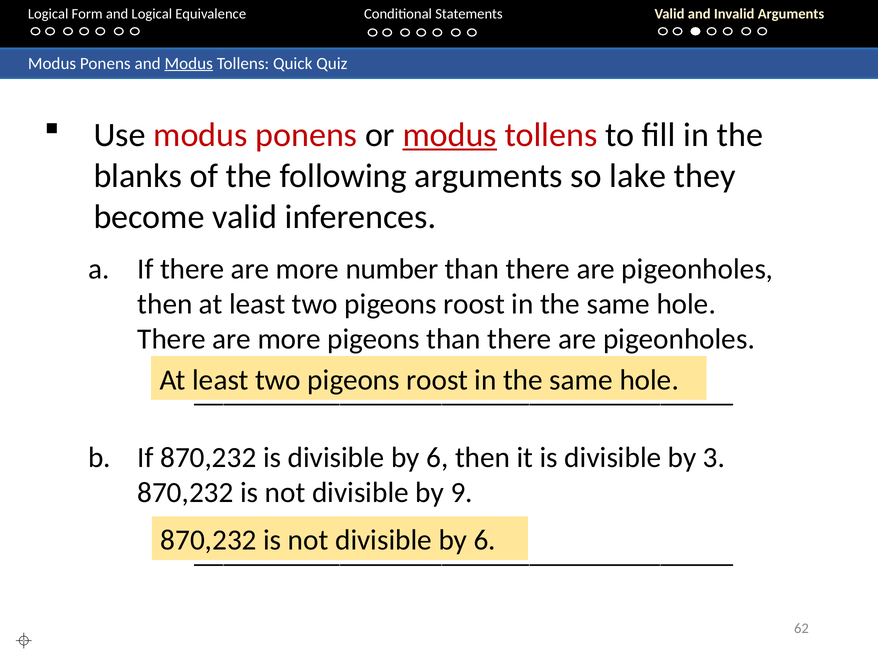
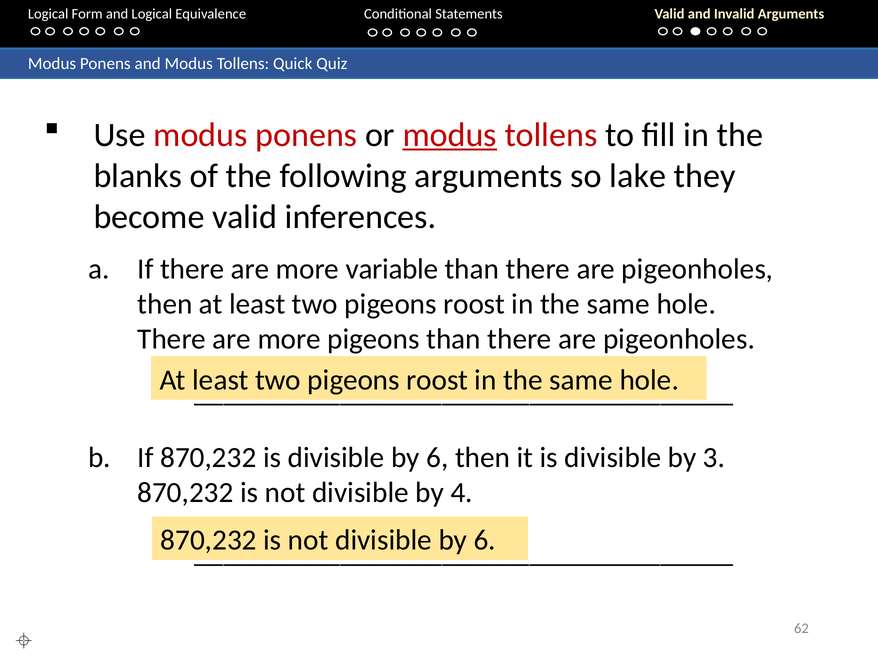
Modus at (189, 63) underline: present -> none
number: number -> variable
9: 9 -> 4
